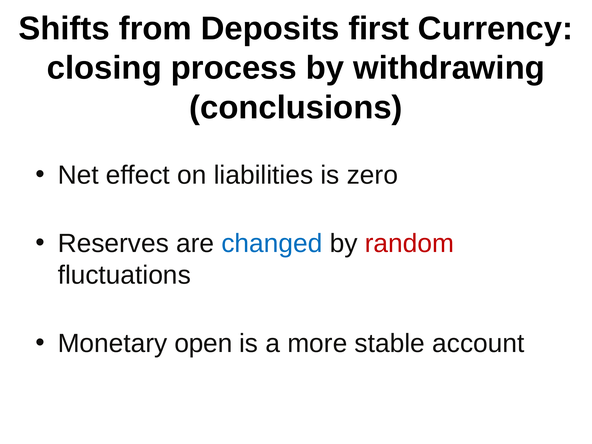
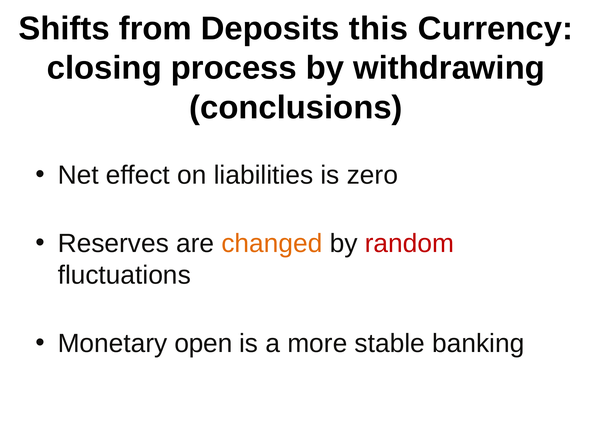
first: first -> this
changed colour: blue -> orange
account: account -> banking
